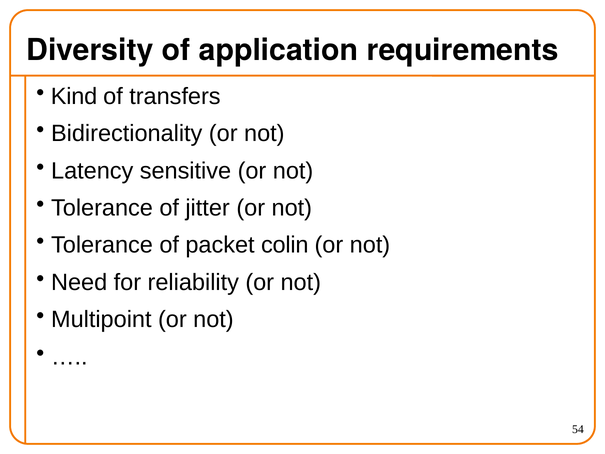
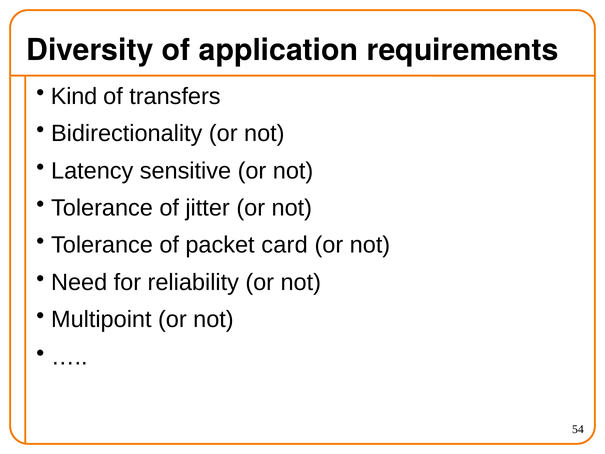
colin: colin -> card
